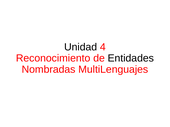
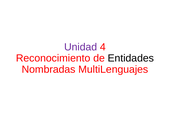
Unidad colour: black -> purple
